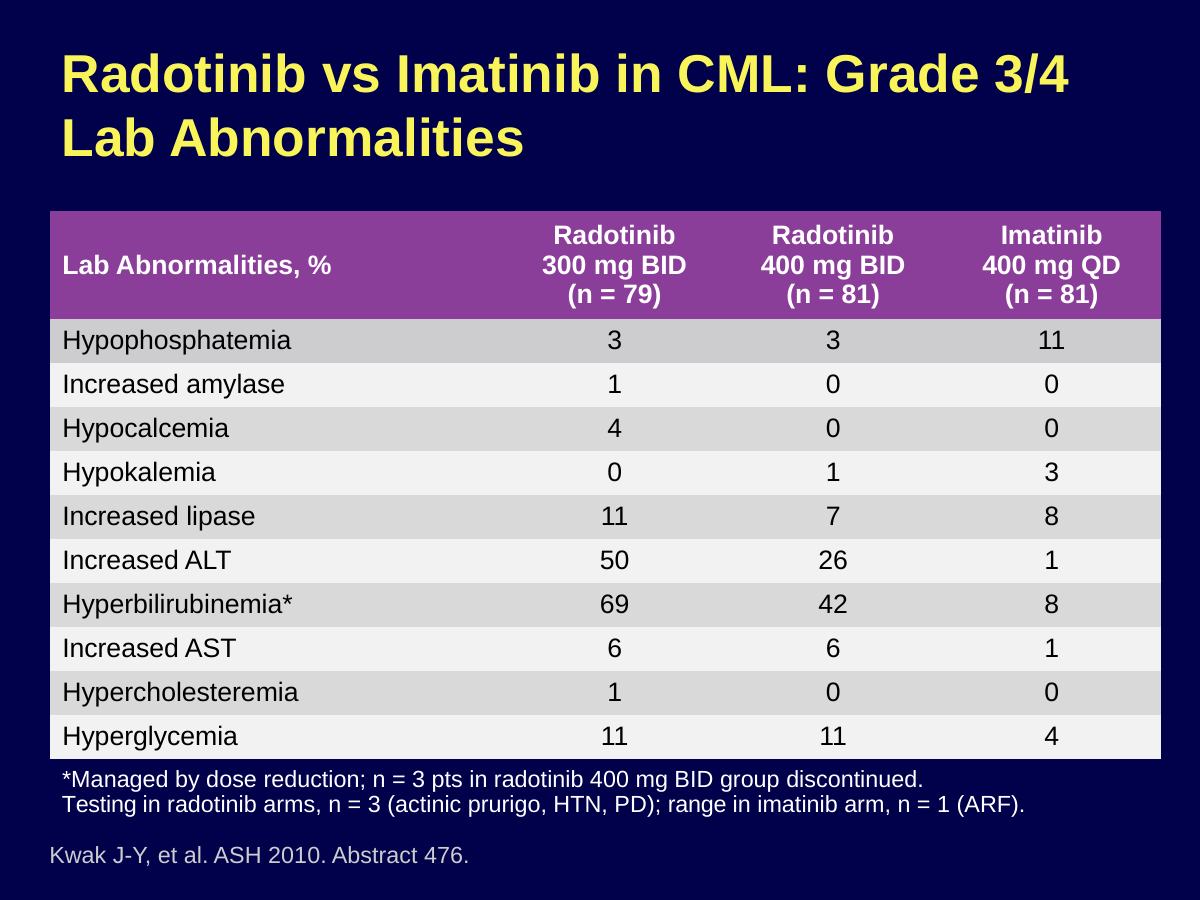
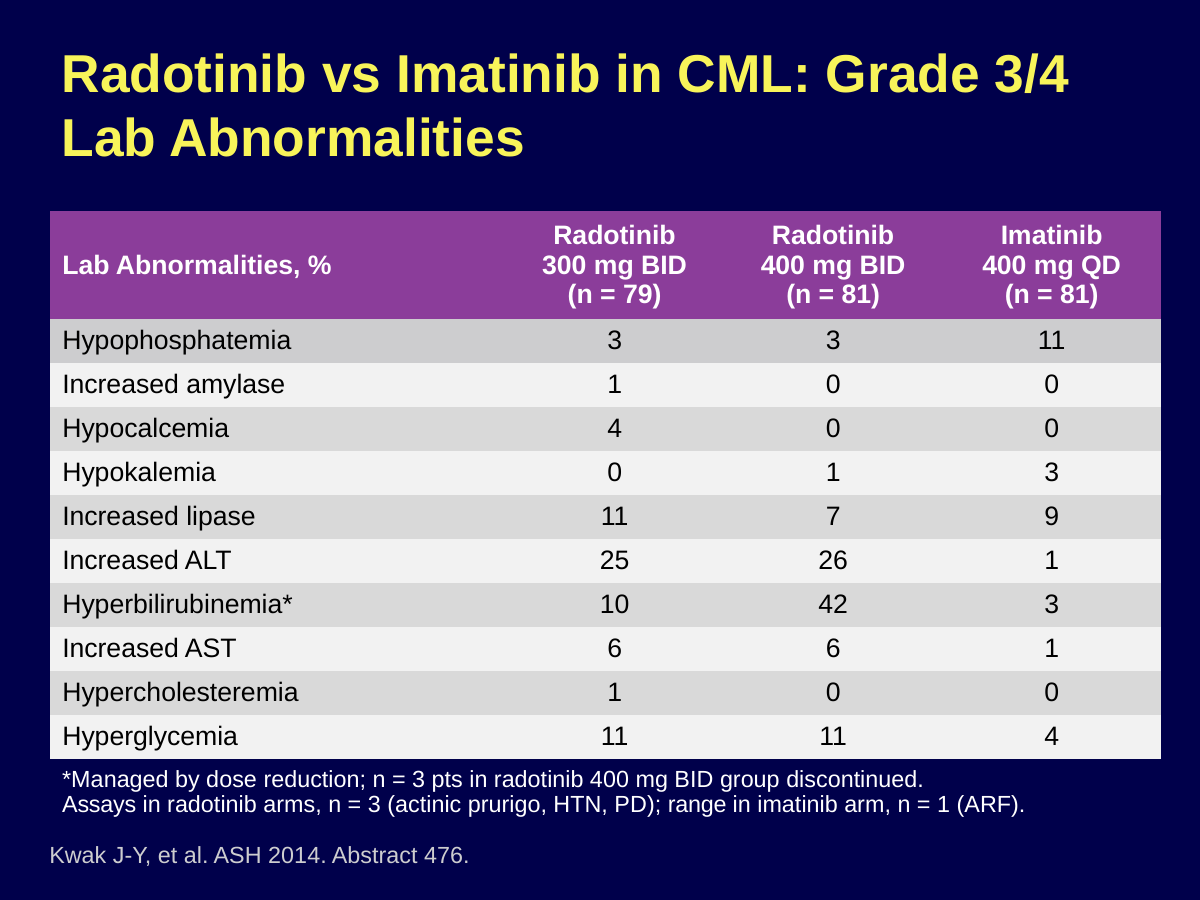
7 8: 8 -> 9
50: 50 -> 25
69: 69 -> 10
42 8: 8 -> 3
Testing: Testing -> Assays
2010: 2010 -> 2014
